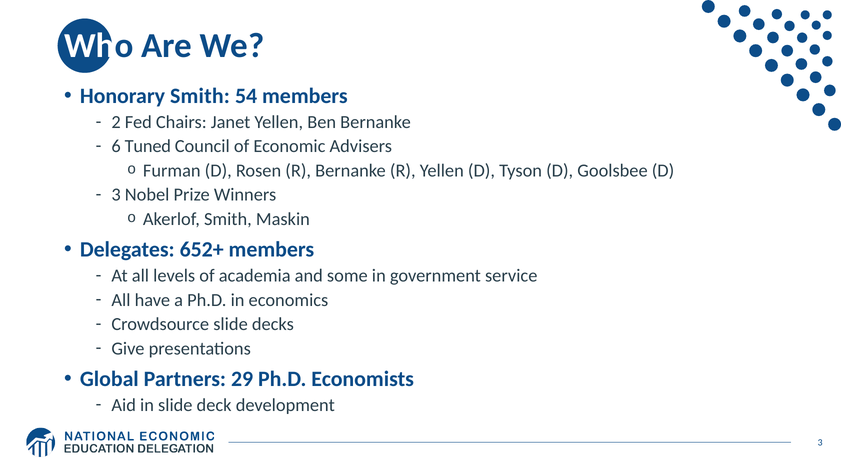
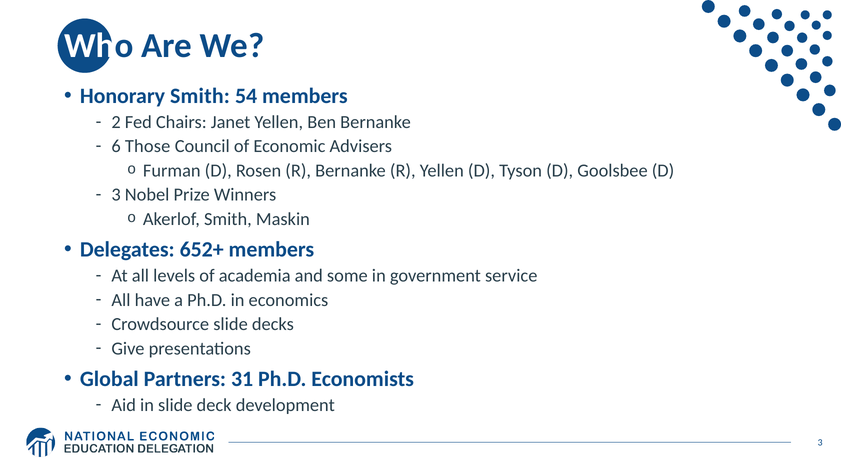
Tuned: Tuned -> Those
29: 29 -> 31
